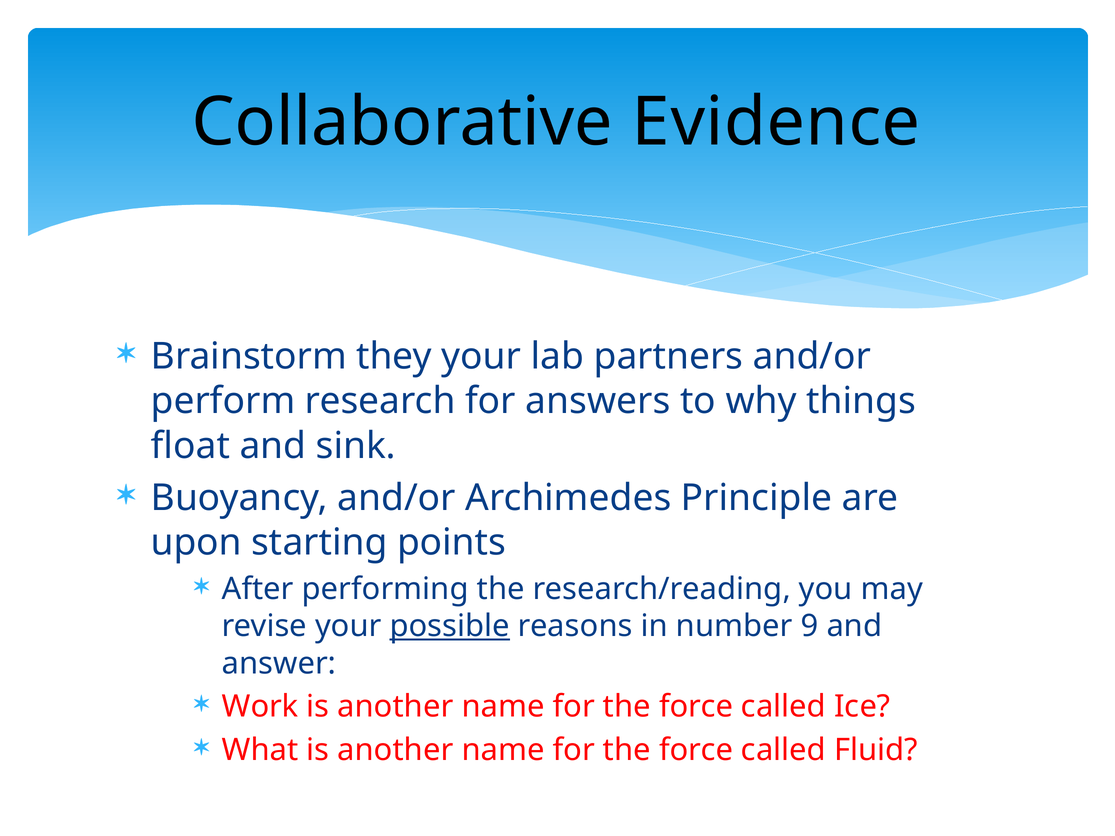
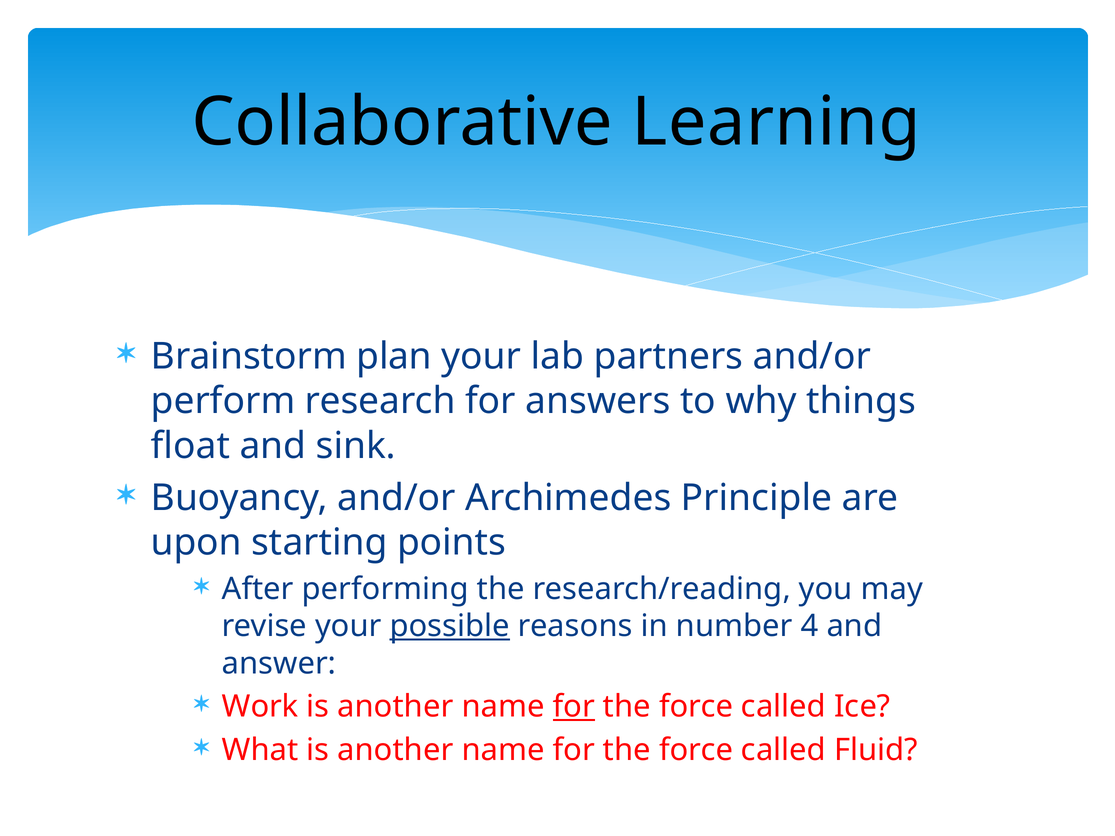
Evidence: Evidence -> Learning
they: they -> plan
9: 9 -> 4
for at (574, 707) underline: none -> present
